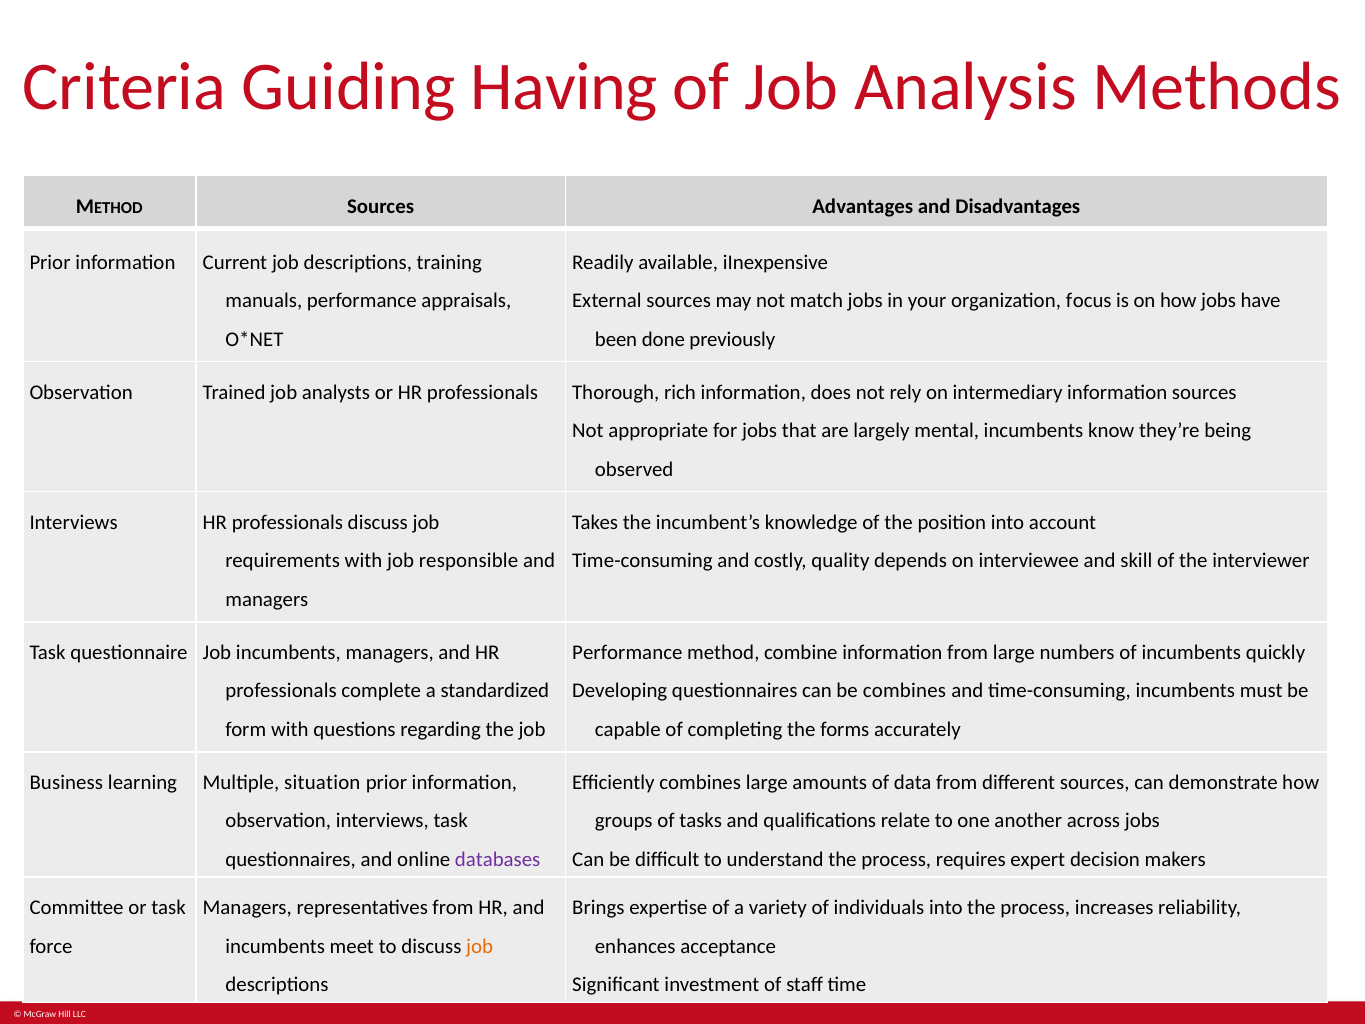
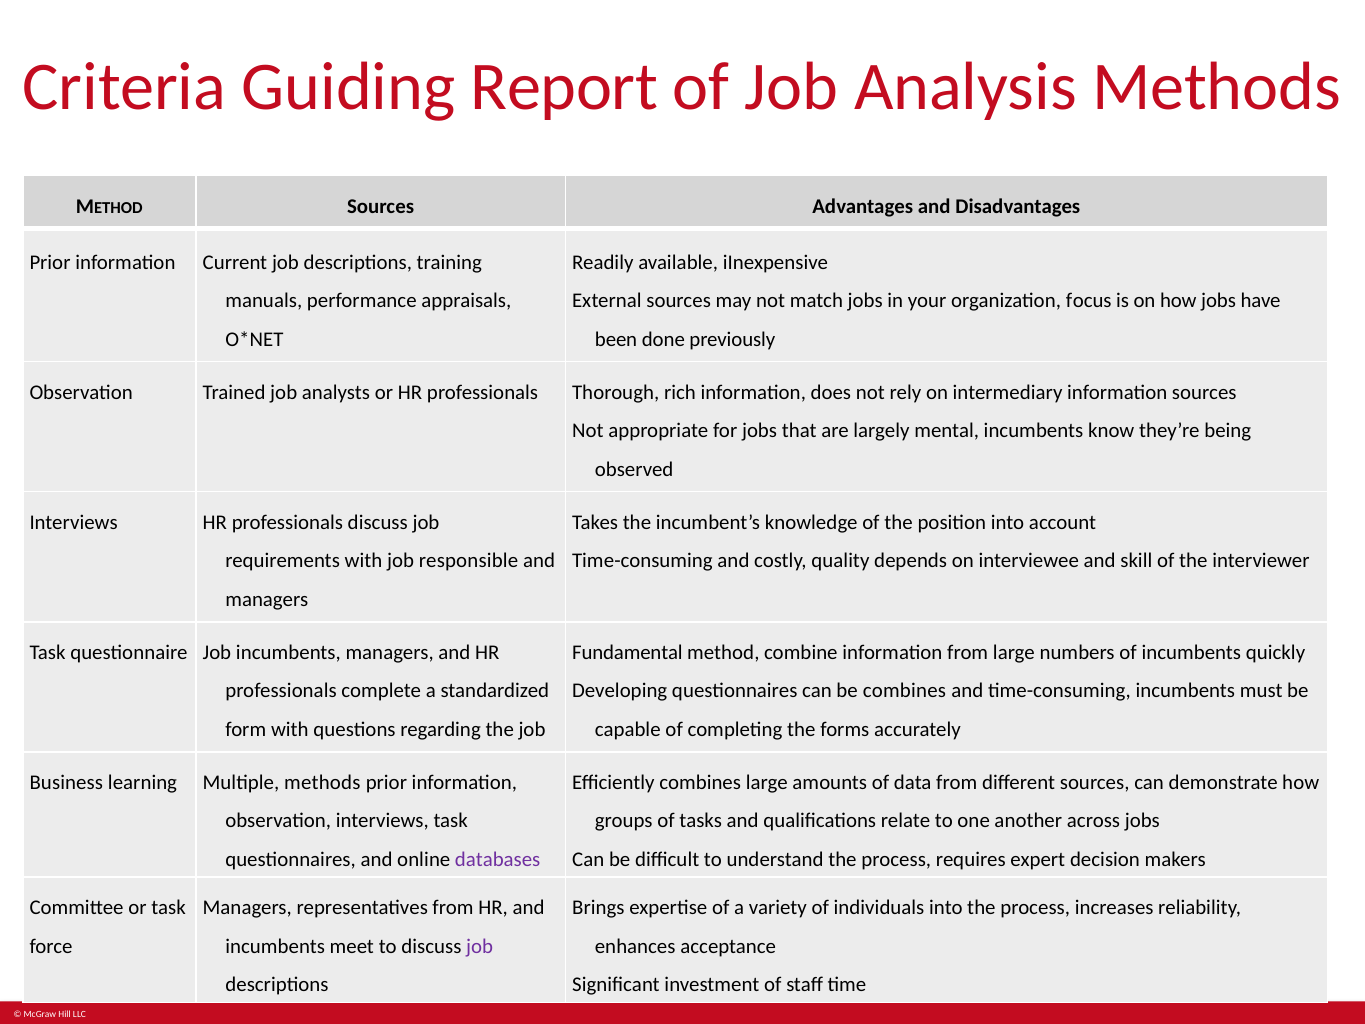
Having: Having -> Report
Performance at (627, 652): Performance -> Fundamental
Multiple situation: situation -> methods
job at (480, 946) colour: orange -> purple
